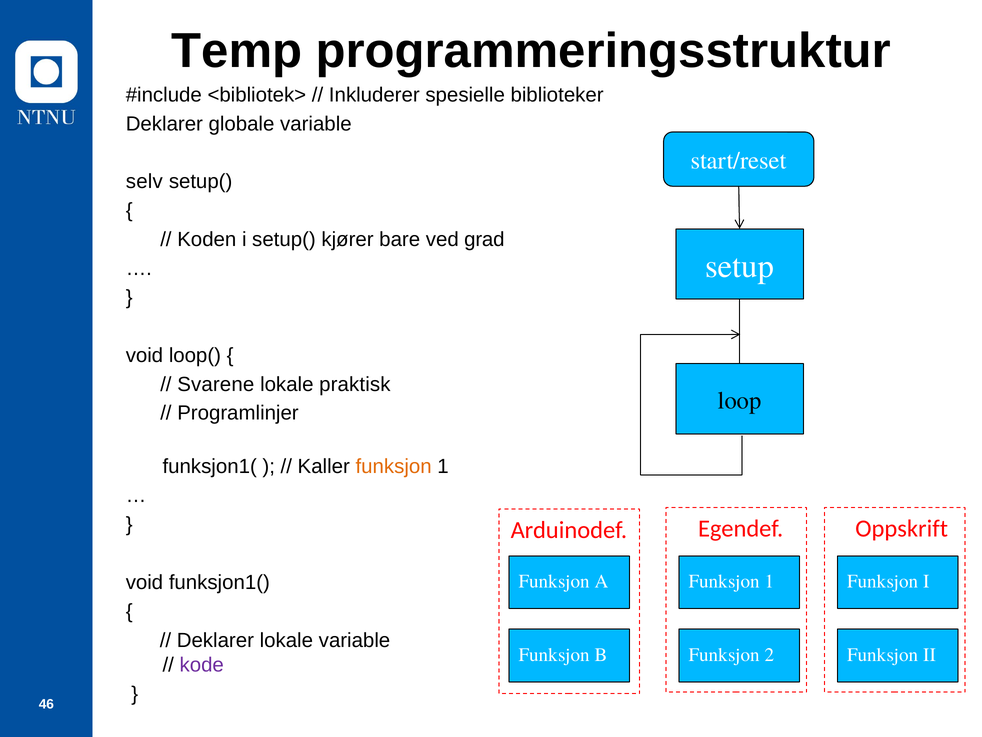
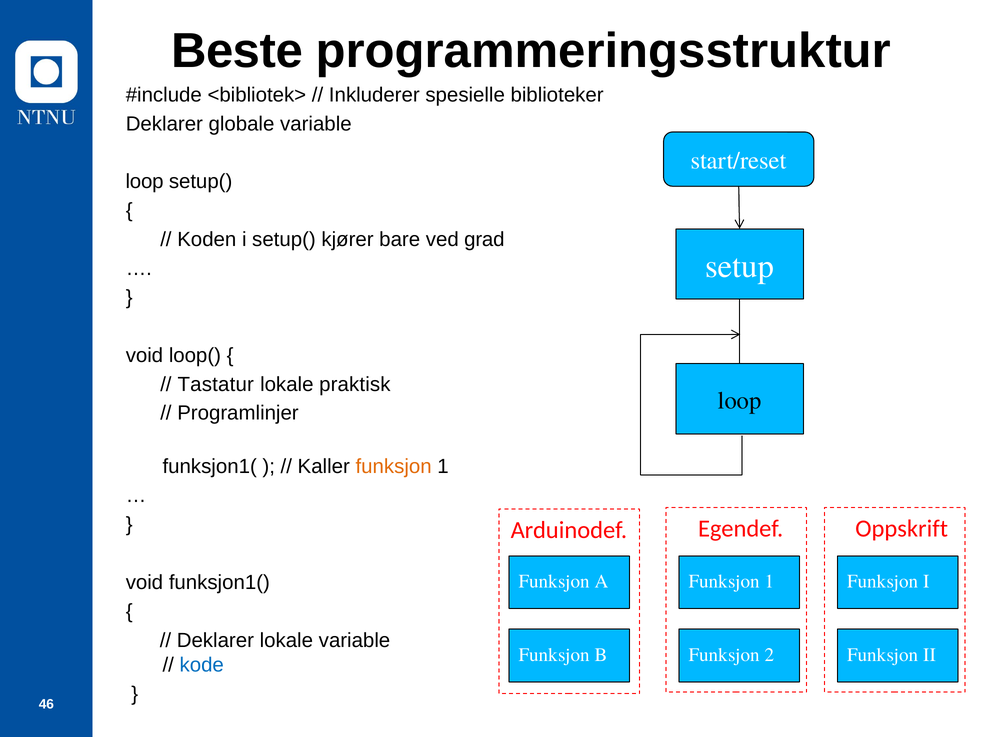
Temp: Temp -> Beste
selv at (144, 182): selv -> loop
Svarene: Svarene -> Tastatur
kode colour: purple -> blue
